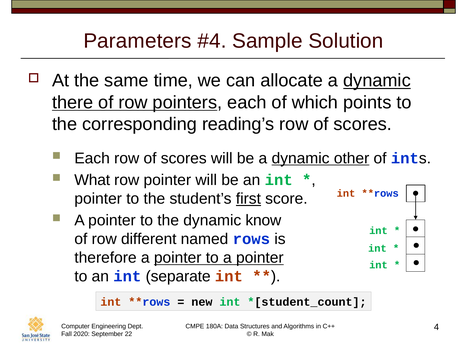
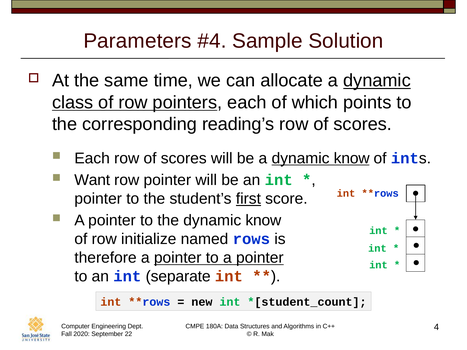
there: there -> class
a dynamic other: other -> know
What: What -> Want
different: different -> initialize
